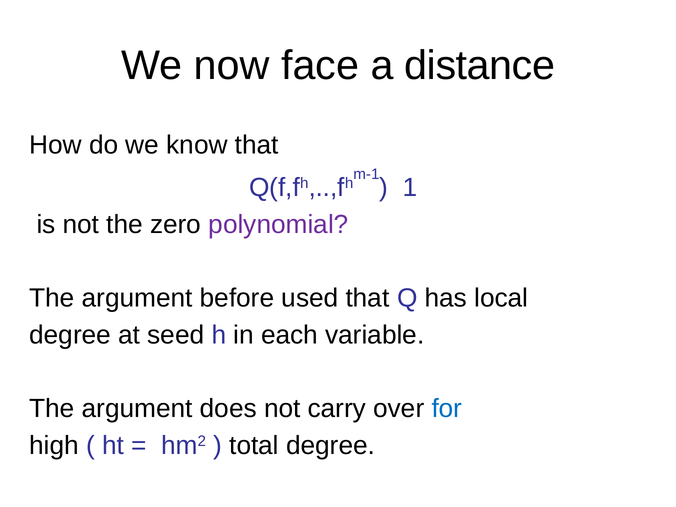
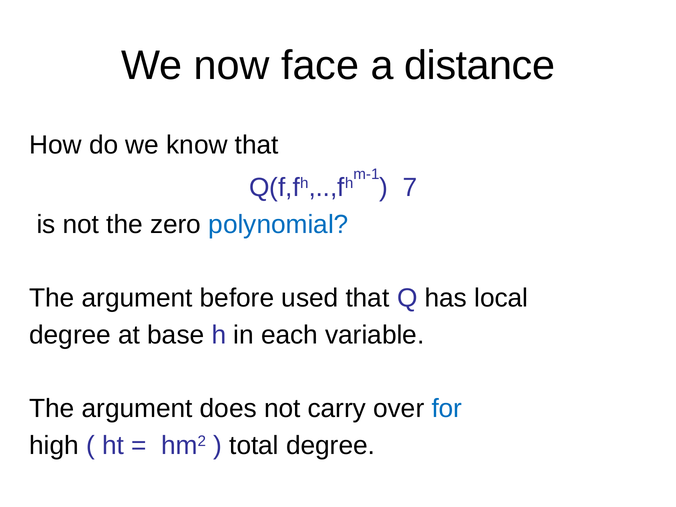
1: 1 -> 7
polynomial colour: purple -> blue
seed: seed -> base
